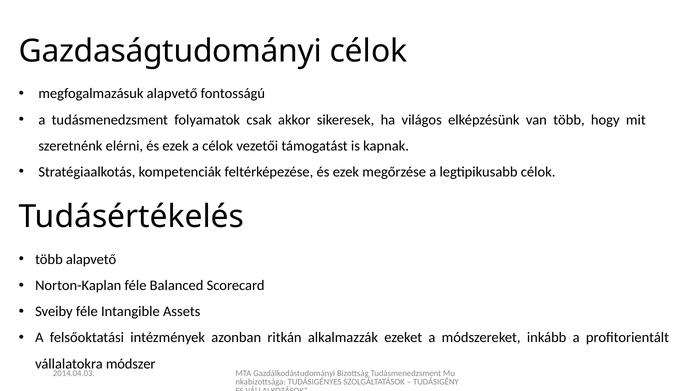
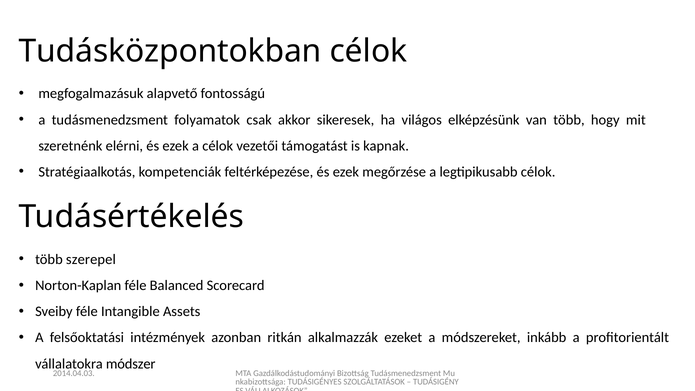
Gazdaságtudományi: Gazdaságtudományi -> Tudásközpontokban
több alapvető: alapvető -> szerepel
